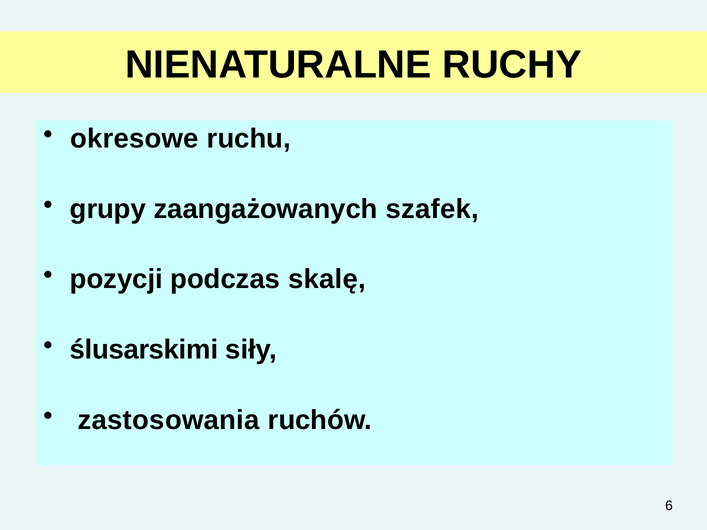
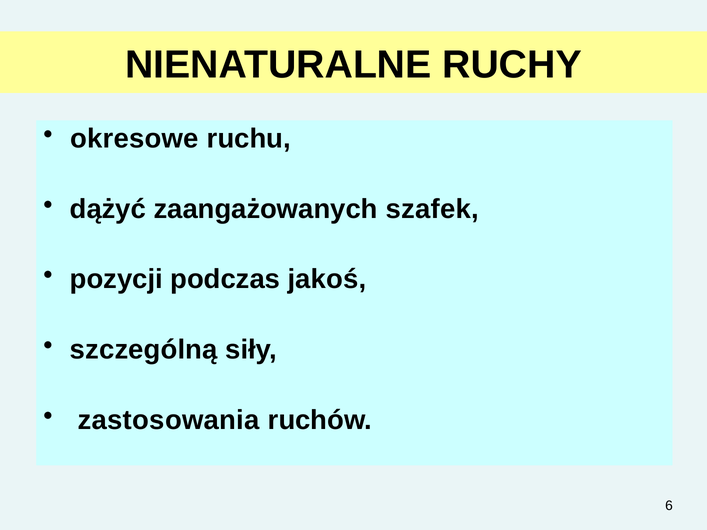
grupy: grupy -> dążyć
skalę: skalę -> jakoś
ślusarskimi: ślusarskimi -> szczególną
